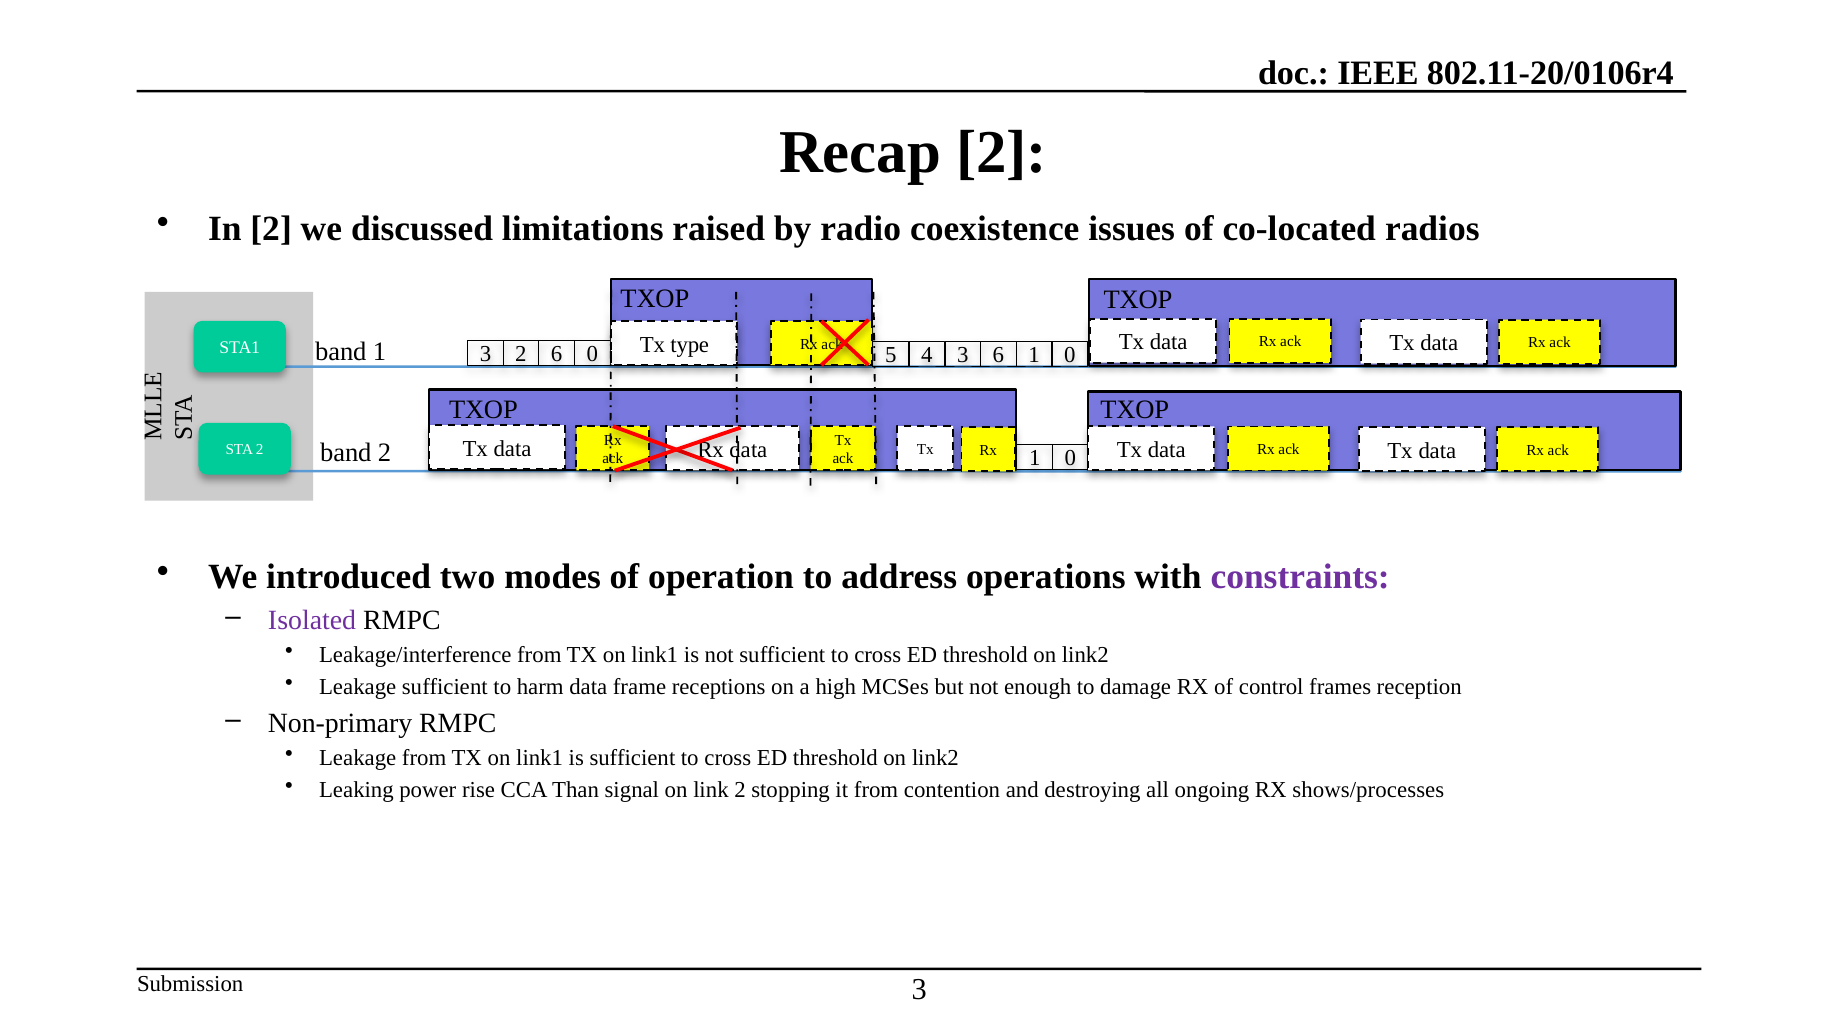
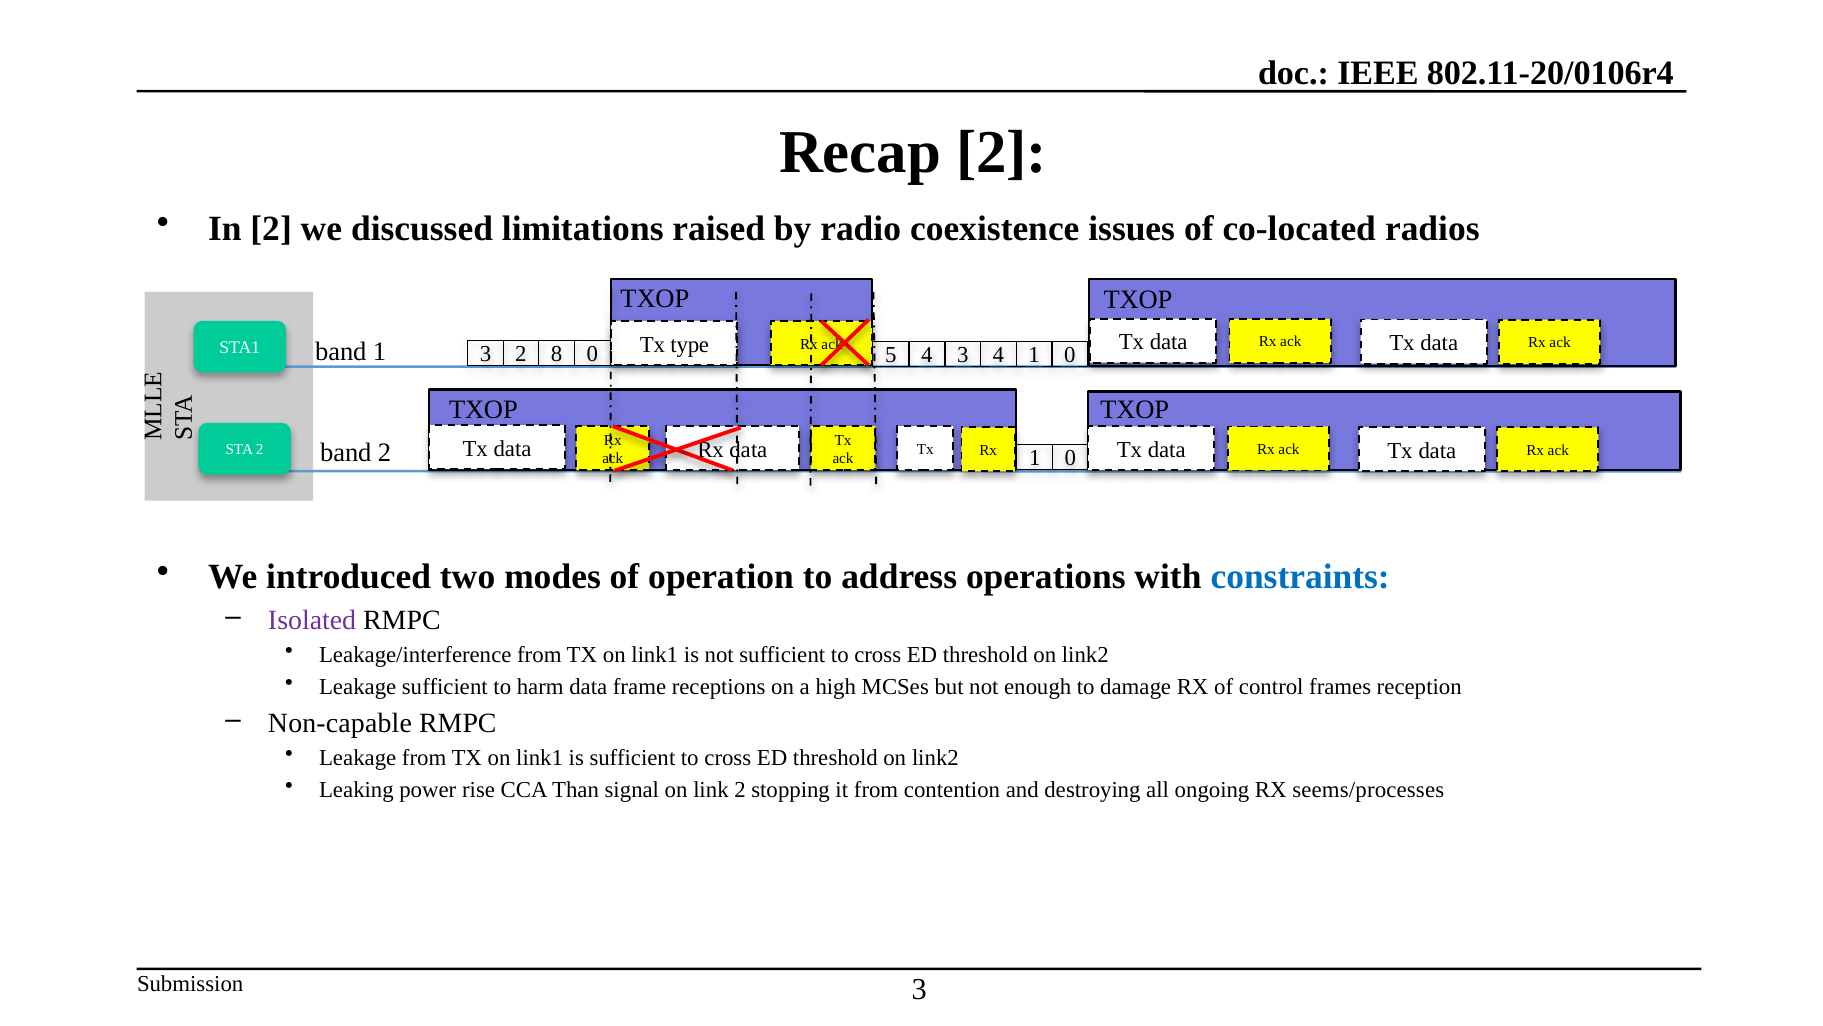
2 6: 6 -> 8
3 6: 6 -> 4
constraints colour: purple -> blue
Non-primary: Non-primary -> Non-capable
shows/processes: shows/processes -> seems/processes
